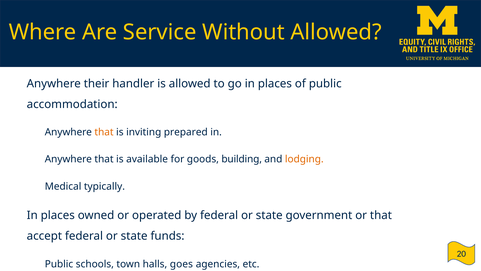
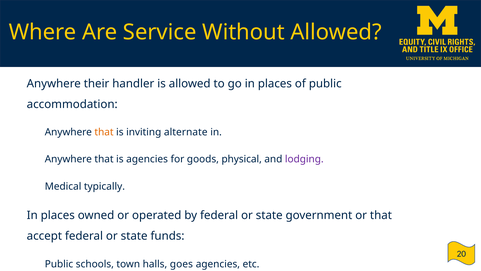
prepared: prepared -> alternate
is available: available -> agencies
building: building -> physical
lodging colour: orange -> purple
